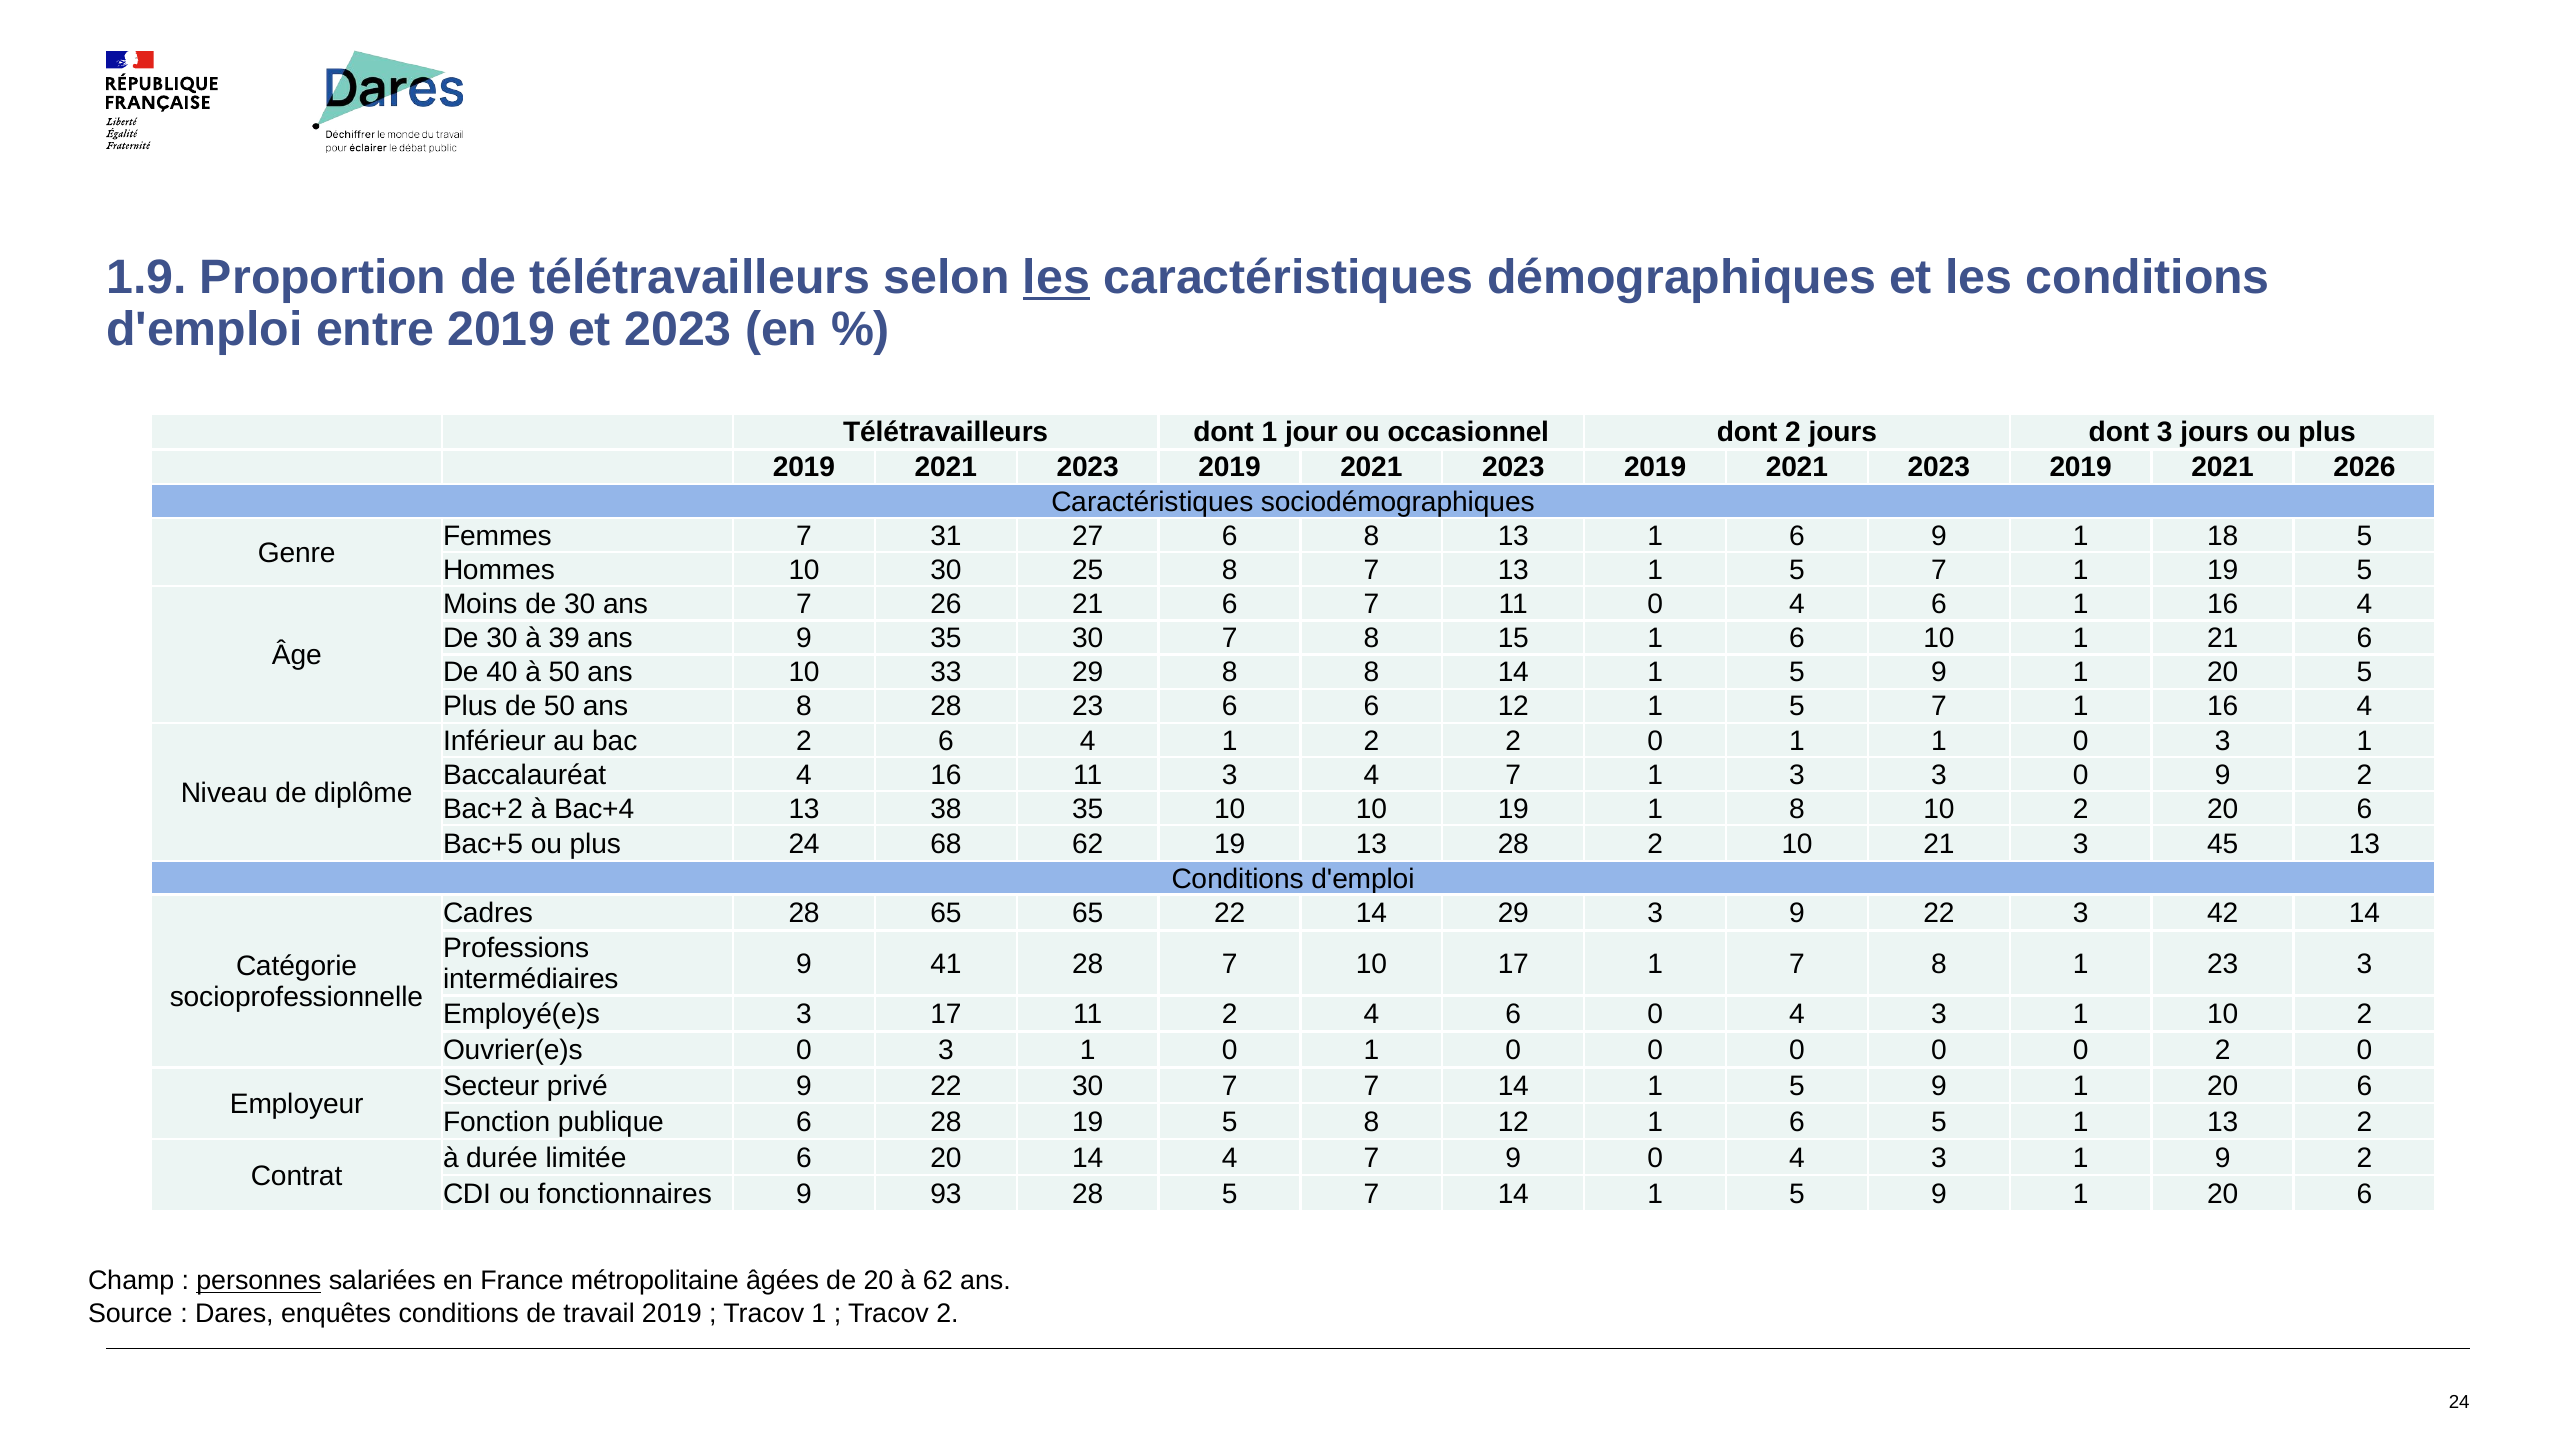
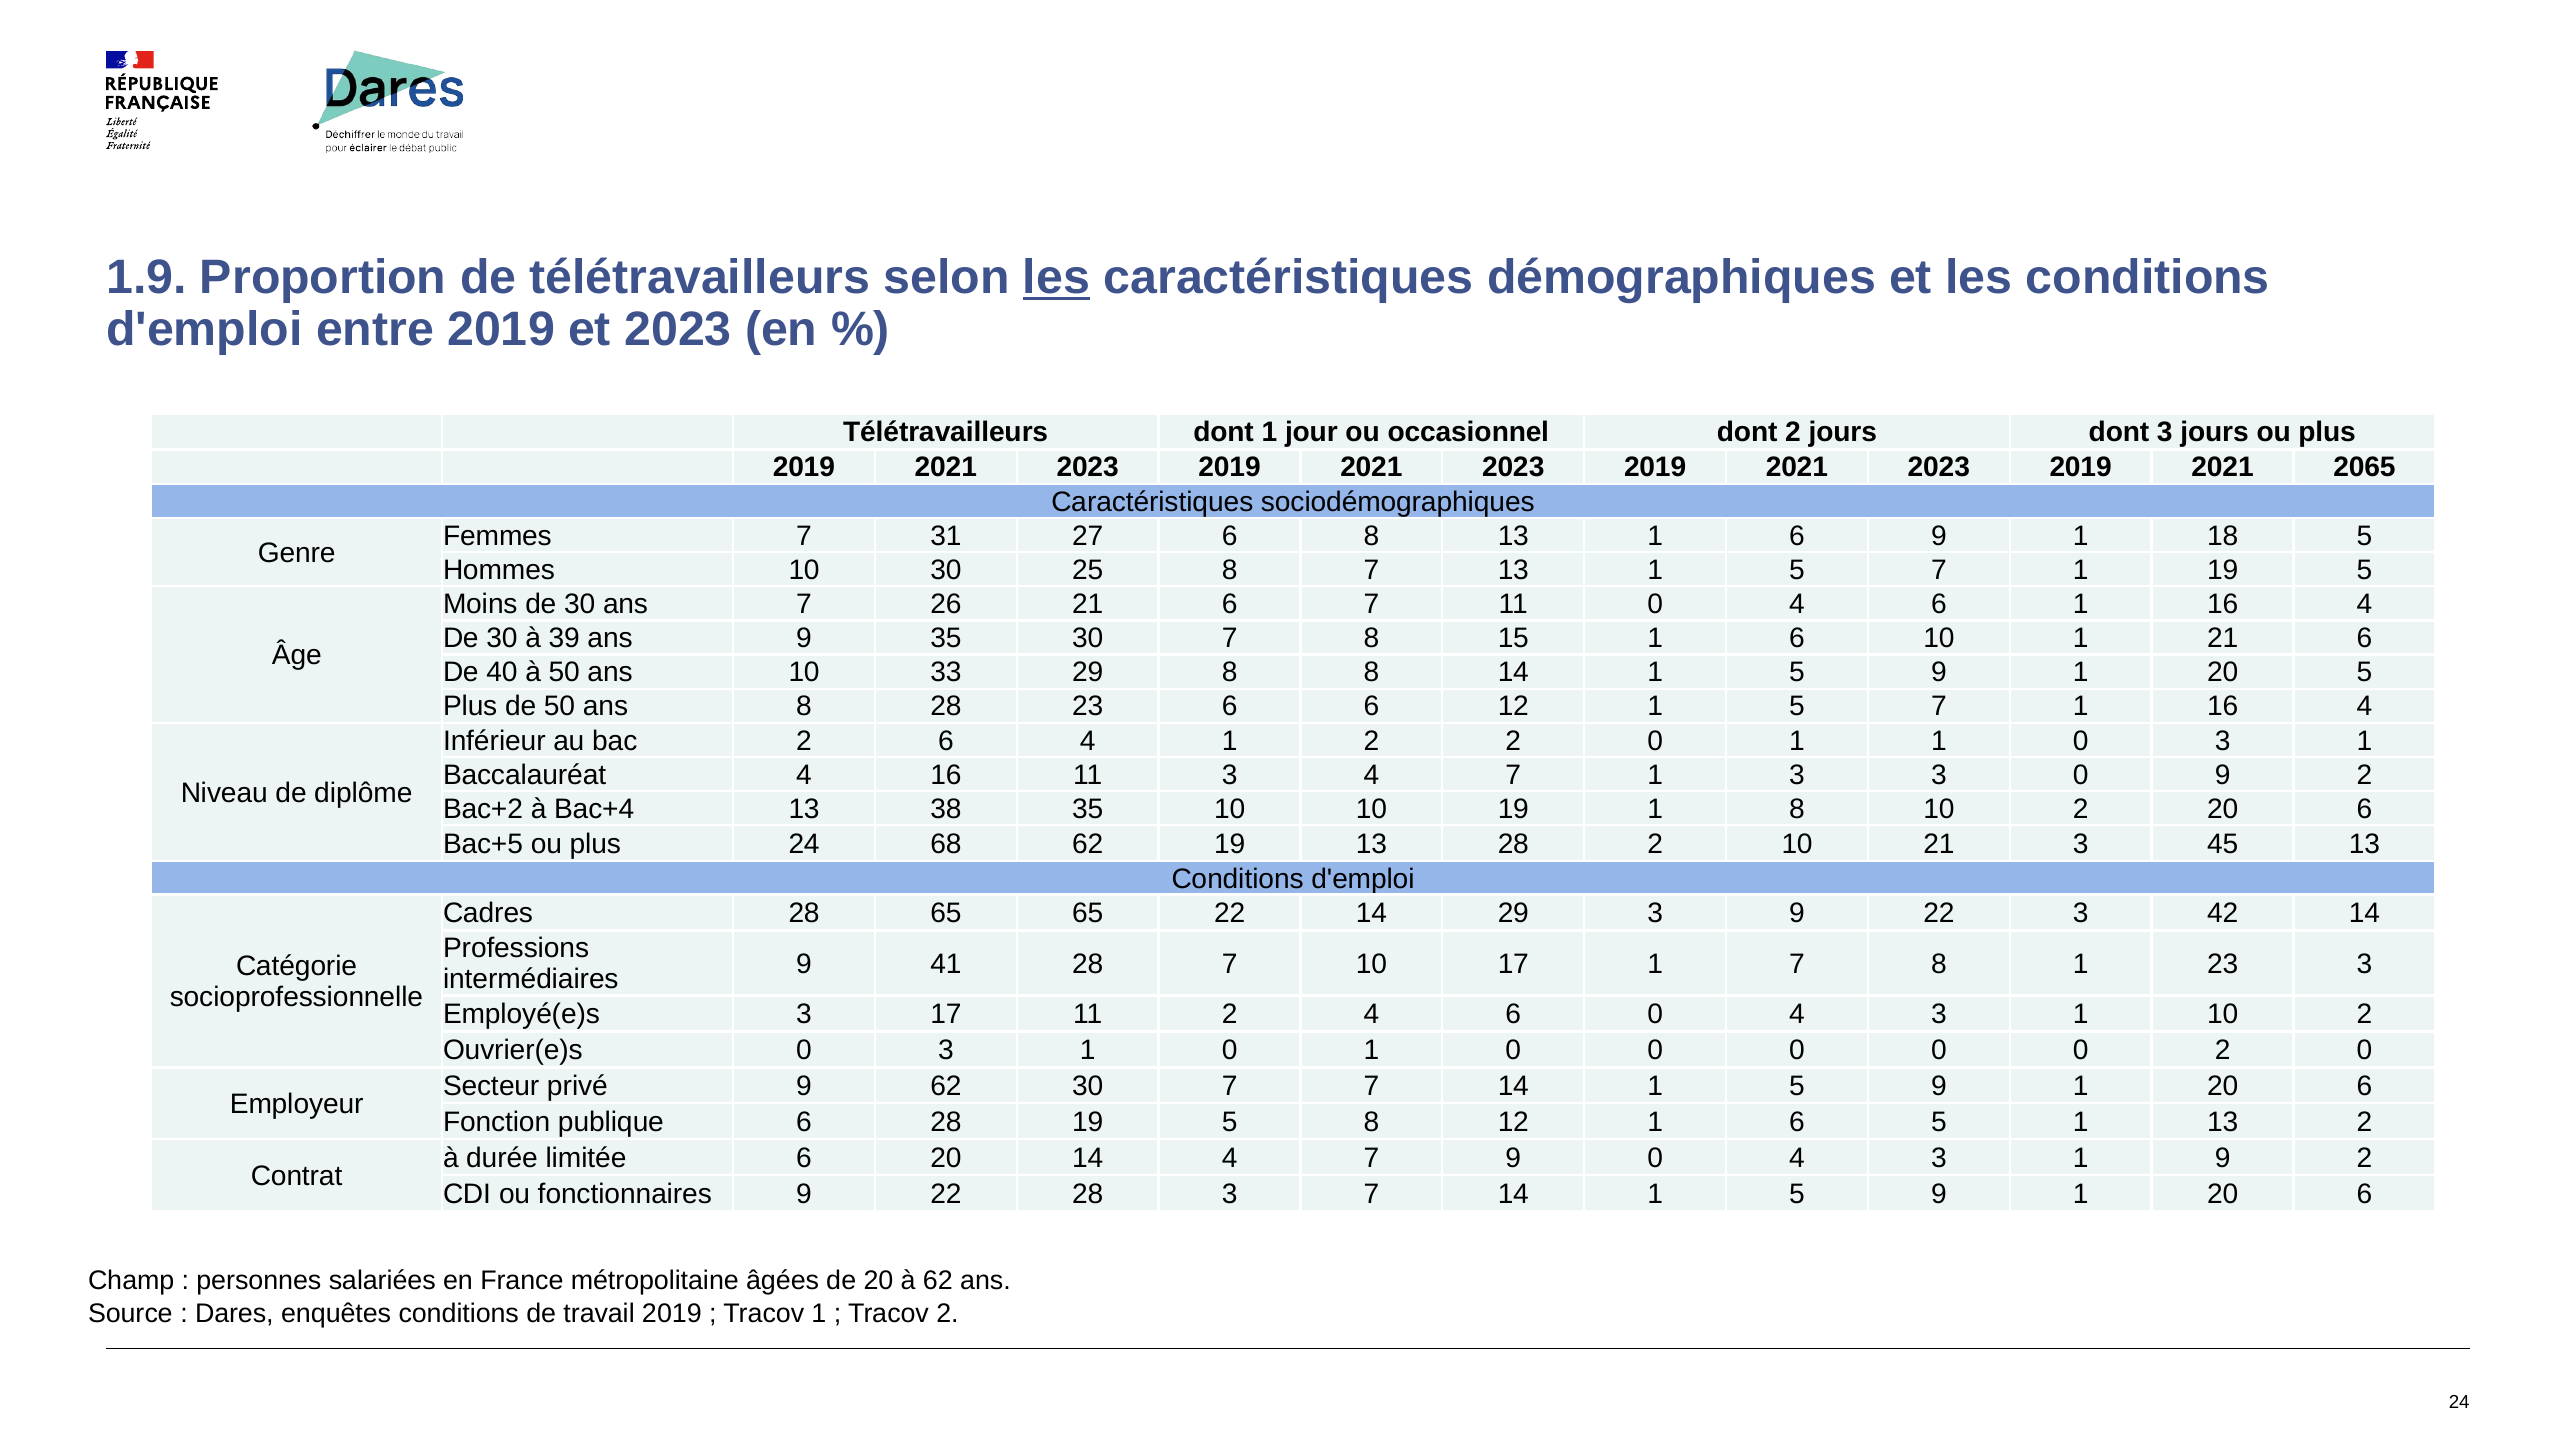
2026: 2026 -> 2065
privé 9 22: 22 -> 62
fonctionnaires 9 93: 93 -> 22
28 5: 5 -> 3
personnes underline: present -> none
